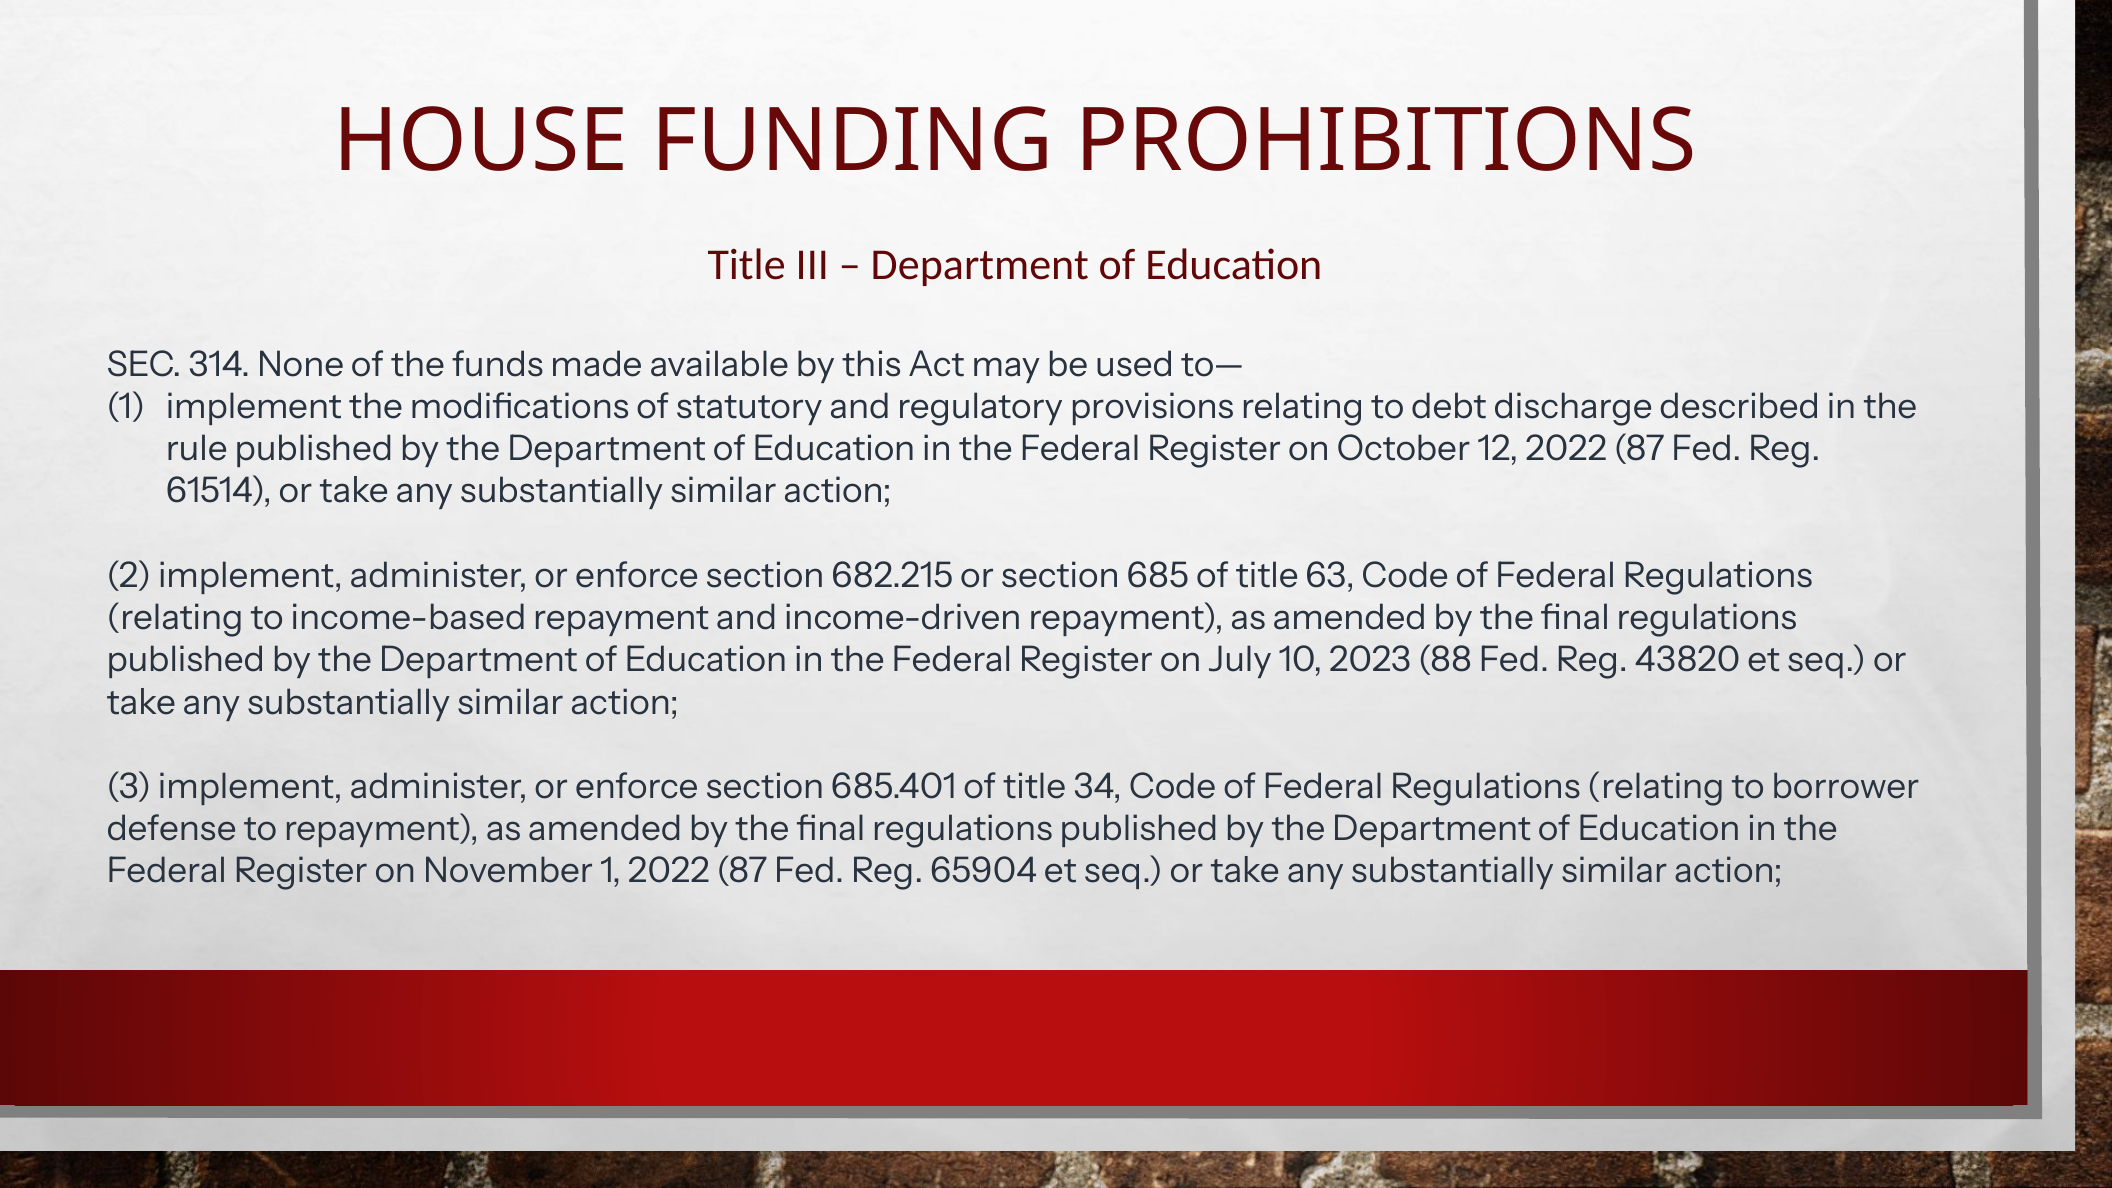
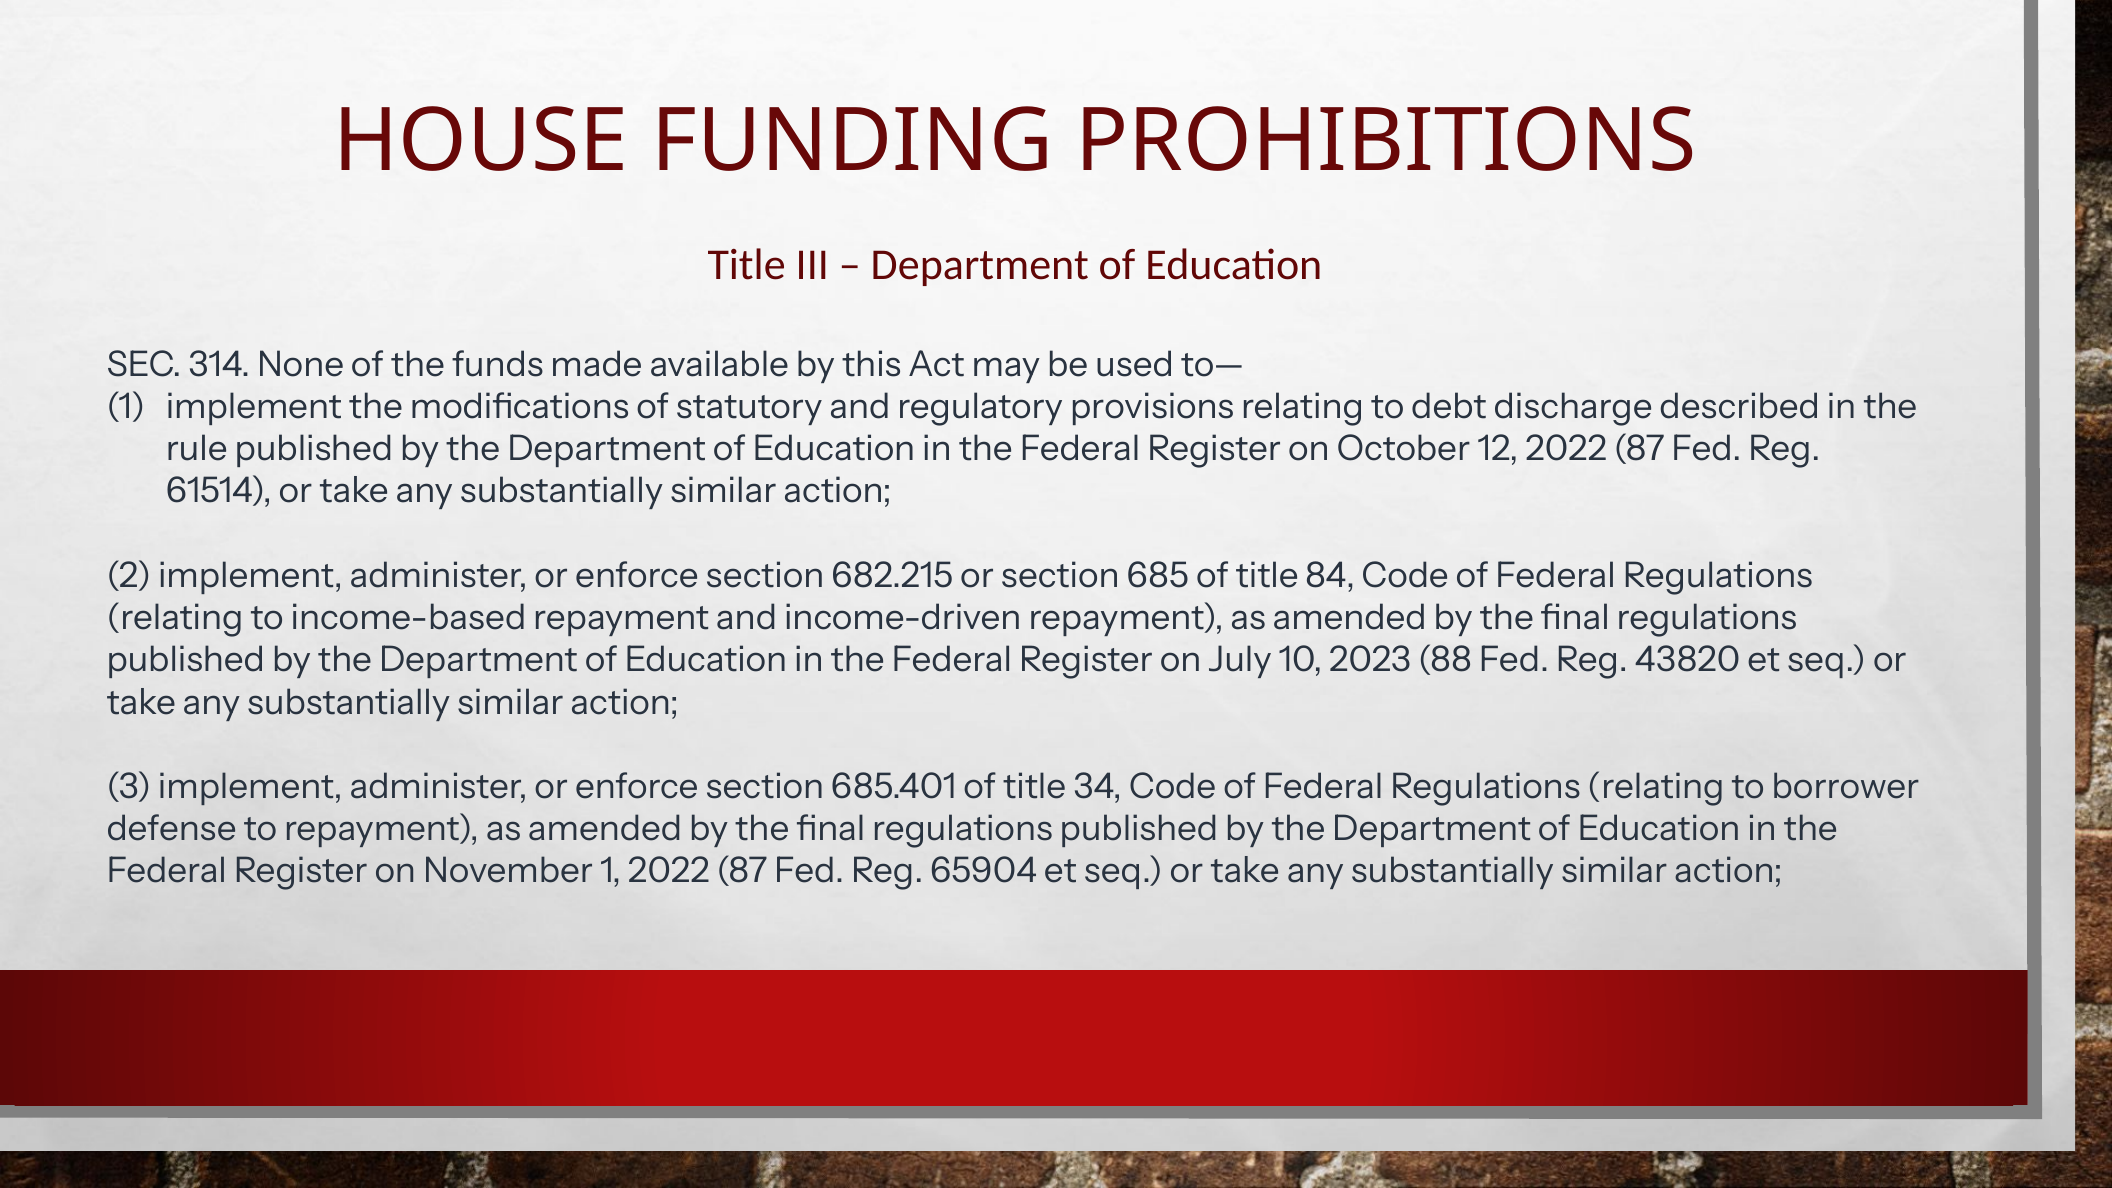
63: 63 -> 84
